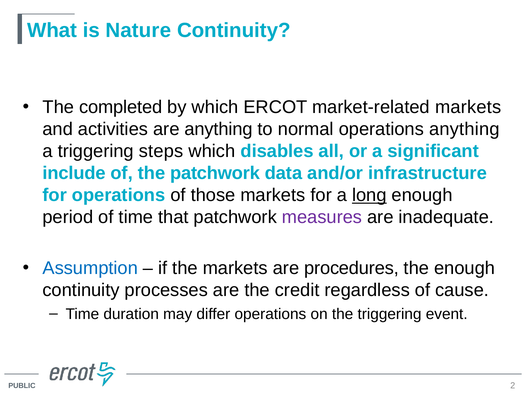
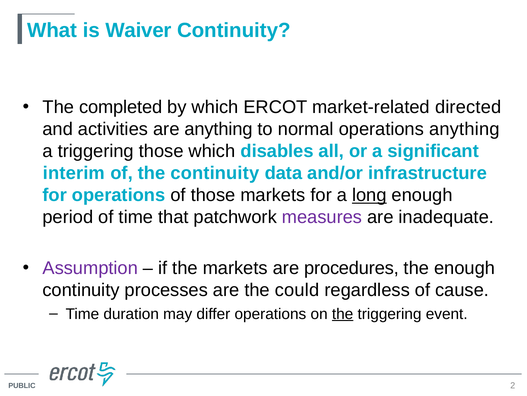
Nature: Nature -> Waiver
market-related markets: markets -> directed
triggering steps: steps -> those
include: include -> interim
the patchwork: patchwork -> continuity
Assumption colour: blue -> purple
credit: credit -> could
the at (343, 313) underline: none -> present
